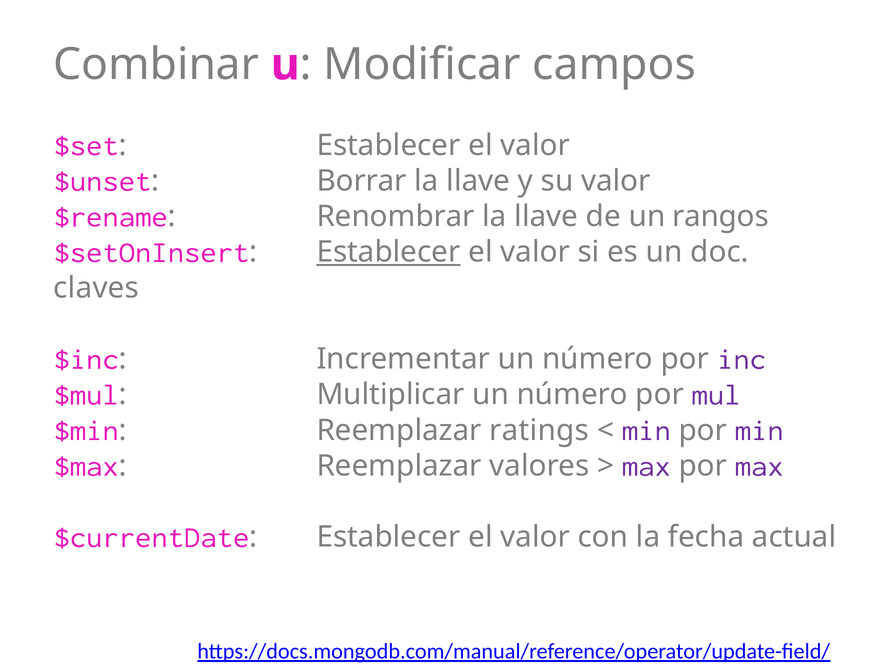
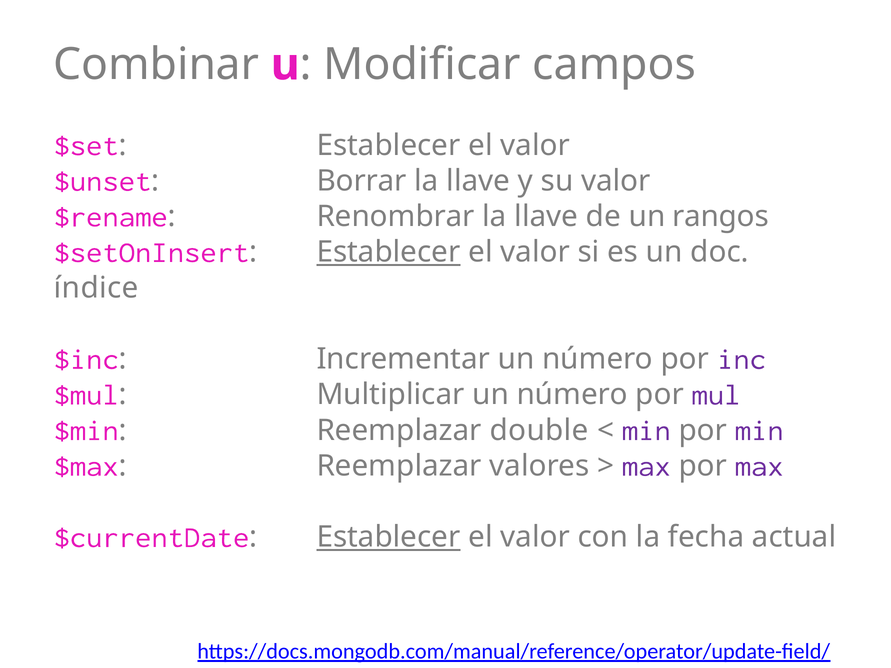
claves: claves -> índice
ratings: ratings -> double
Establecer at (388, 537) underline: none -> present
